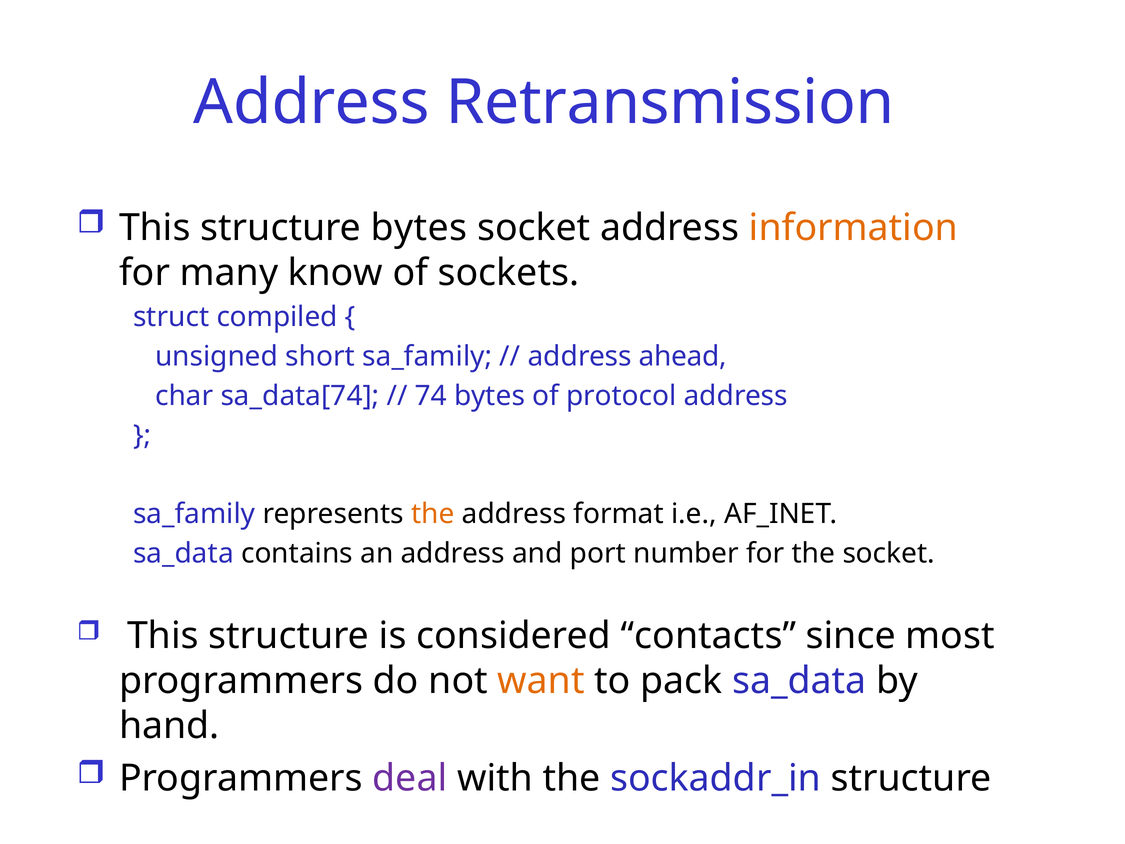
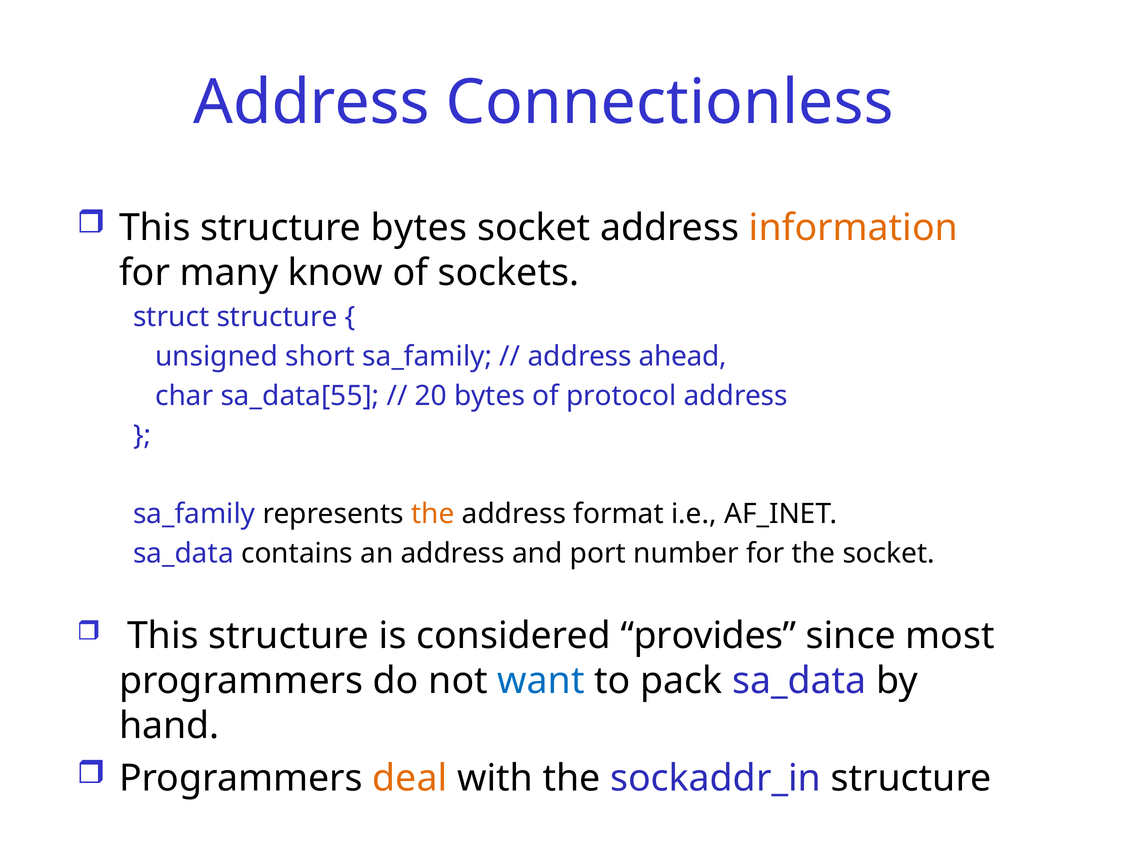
Retransmission: Retransmission -> Connectionless
struct compiled: compiled -> structure
sa_data[74: sa_data[74 -> sa_data[55
74: 74 -> 20
contacts: contacts -> provides
want colour: orange -> blue
deal colour: purple -> orange
